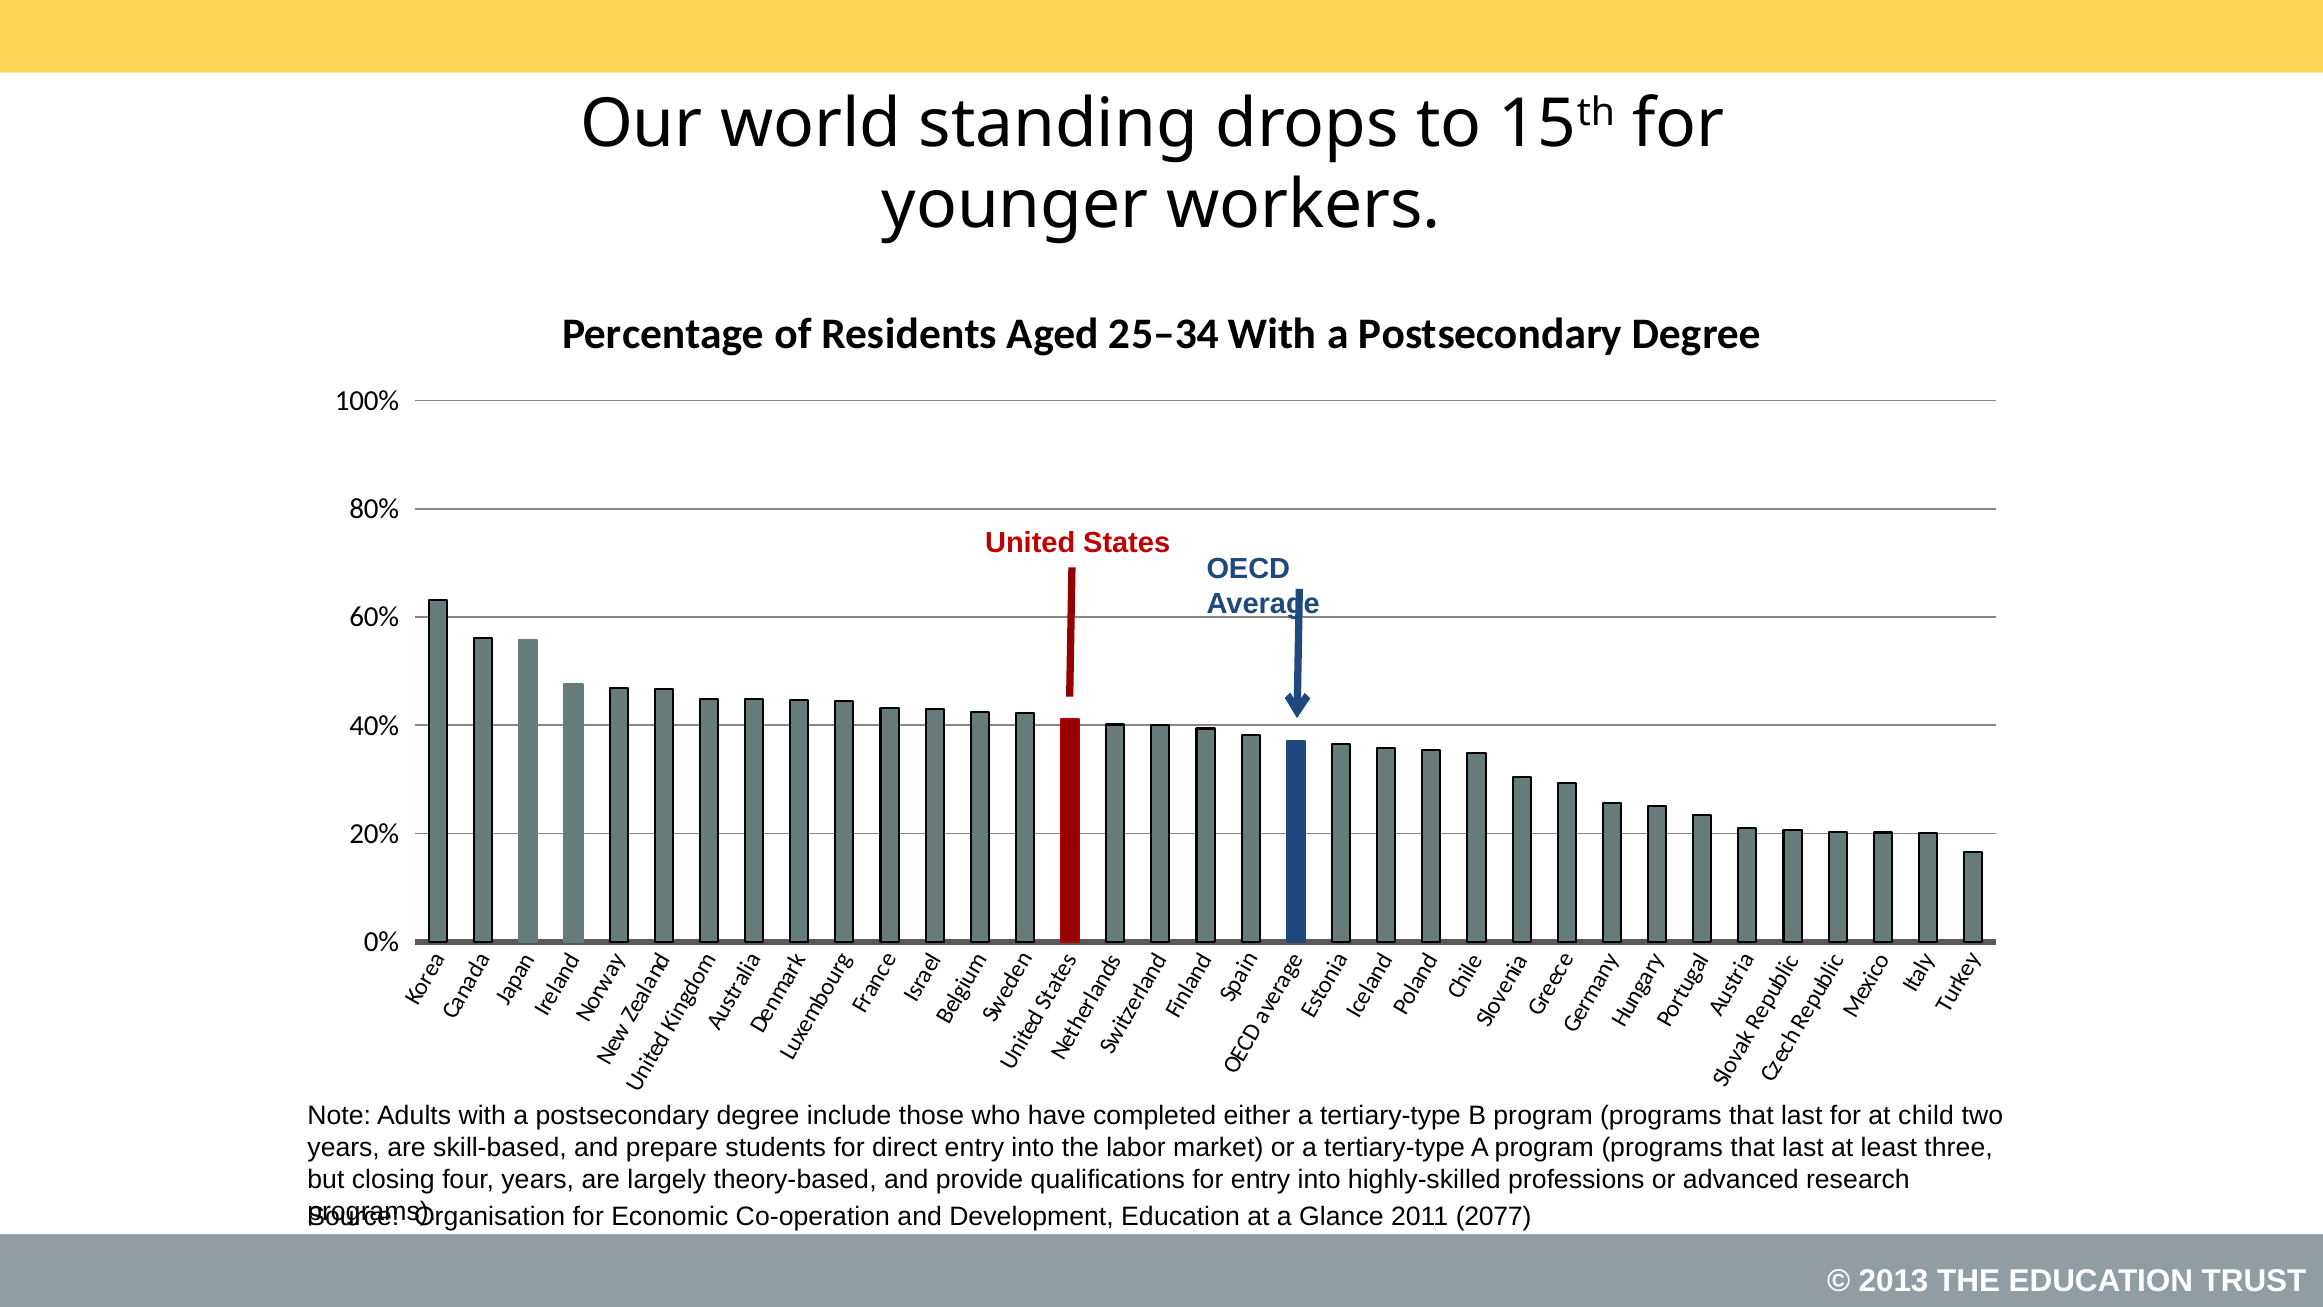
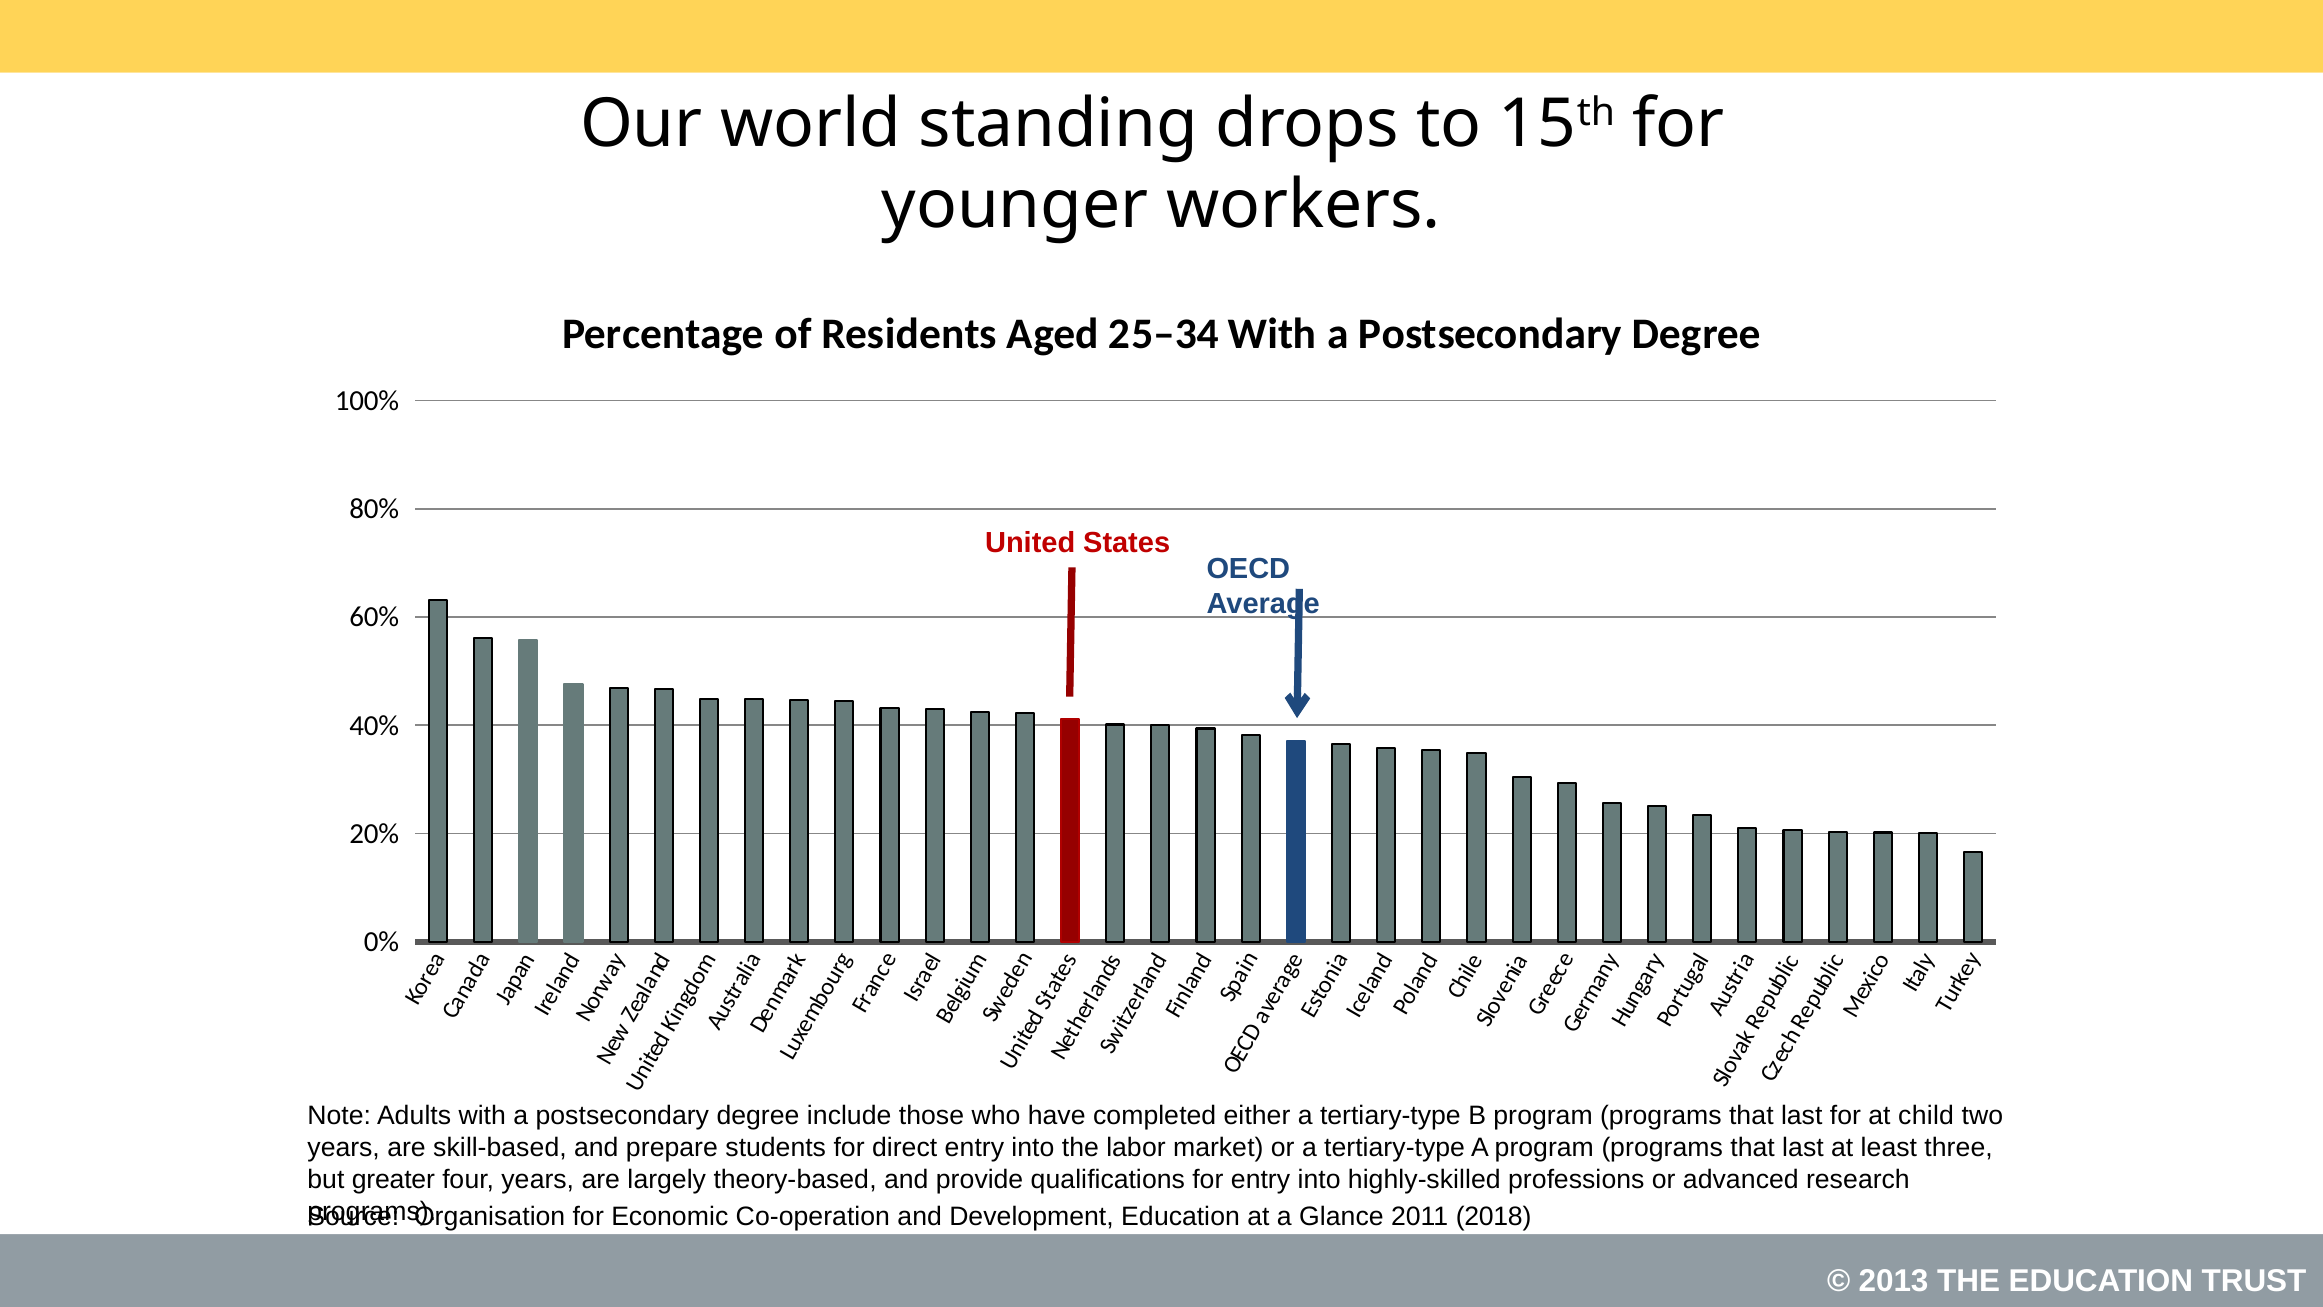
closing: closing -> greater
2077: 2077 -> 2018
